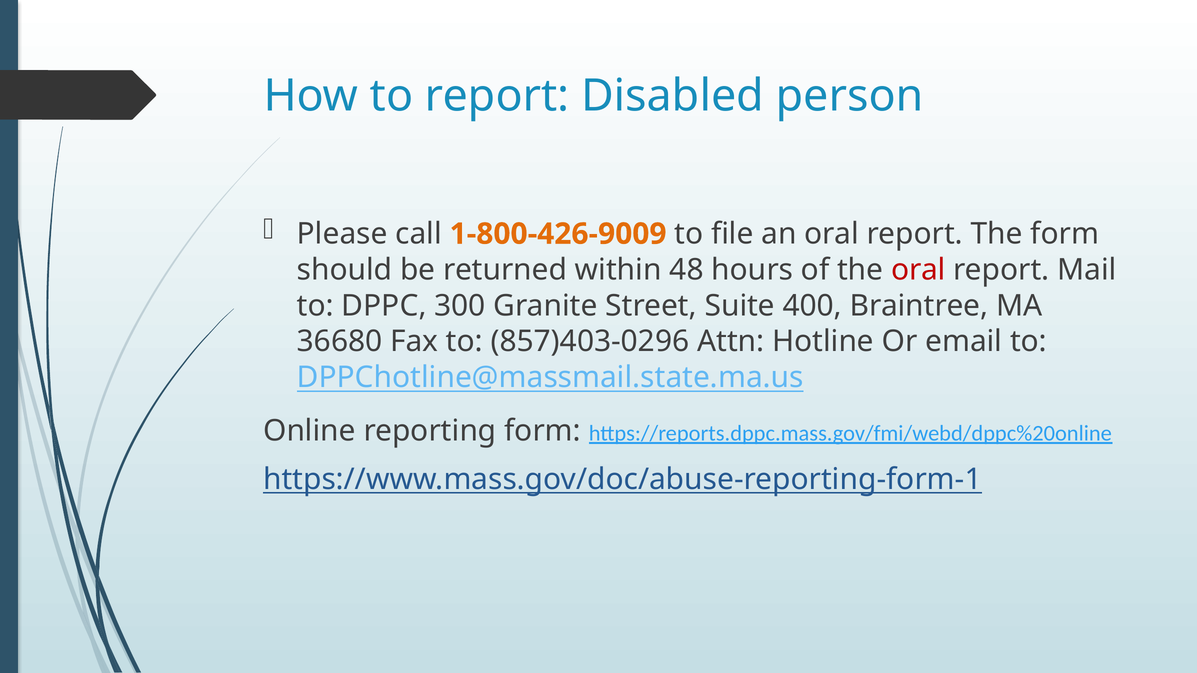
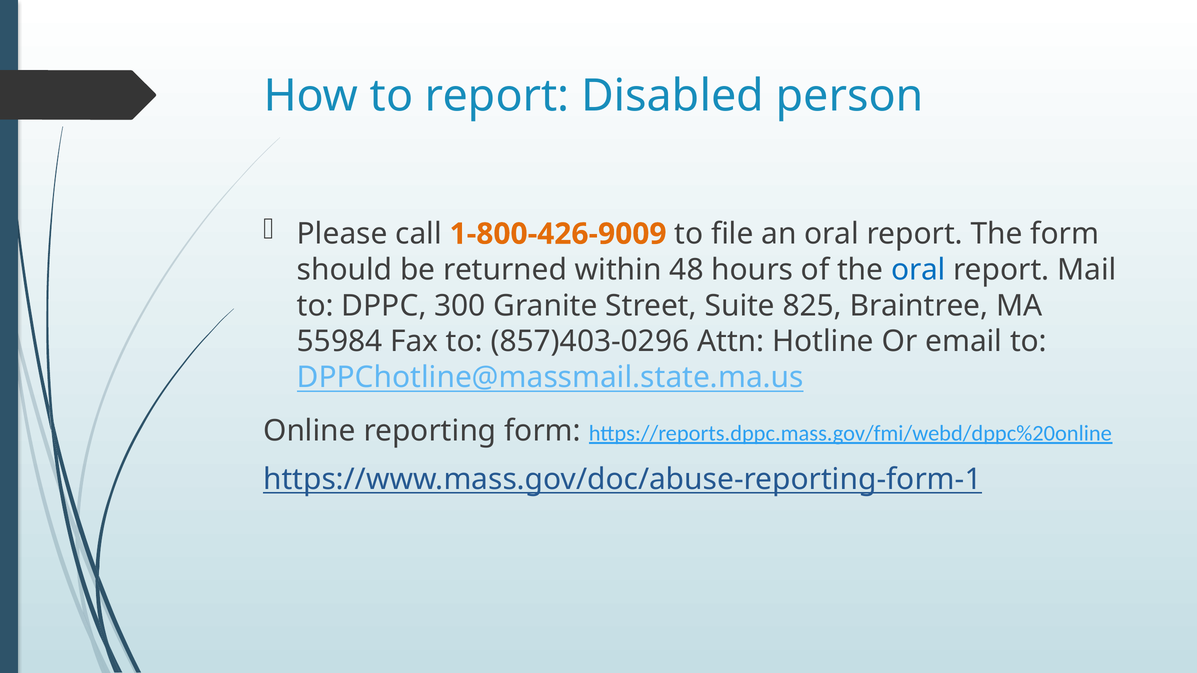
oral at (918, 270) colour: red -> blue
400: 400 -> 825
36680: 36680 -> 55984
